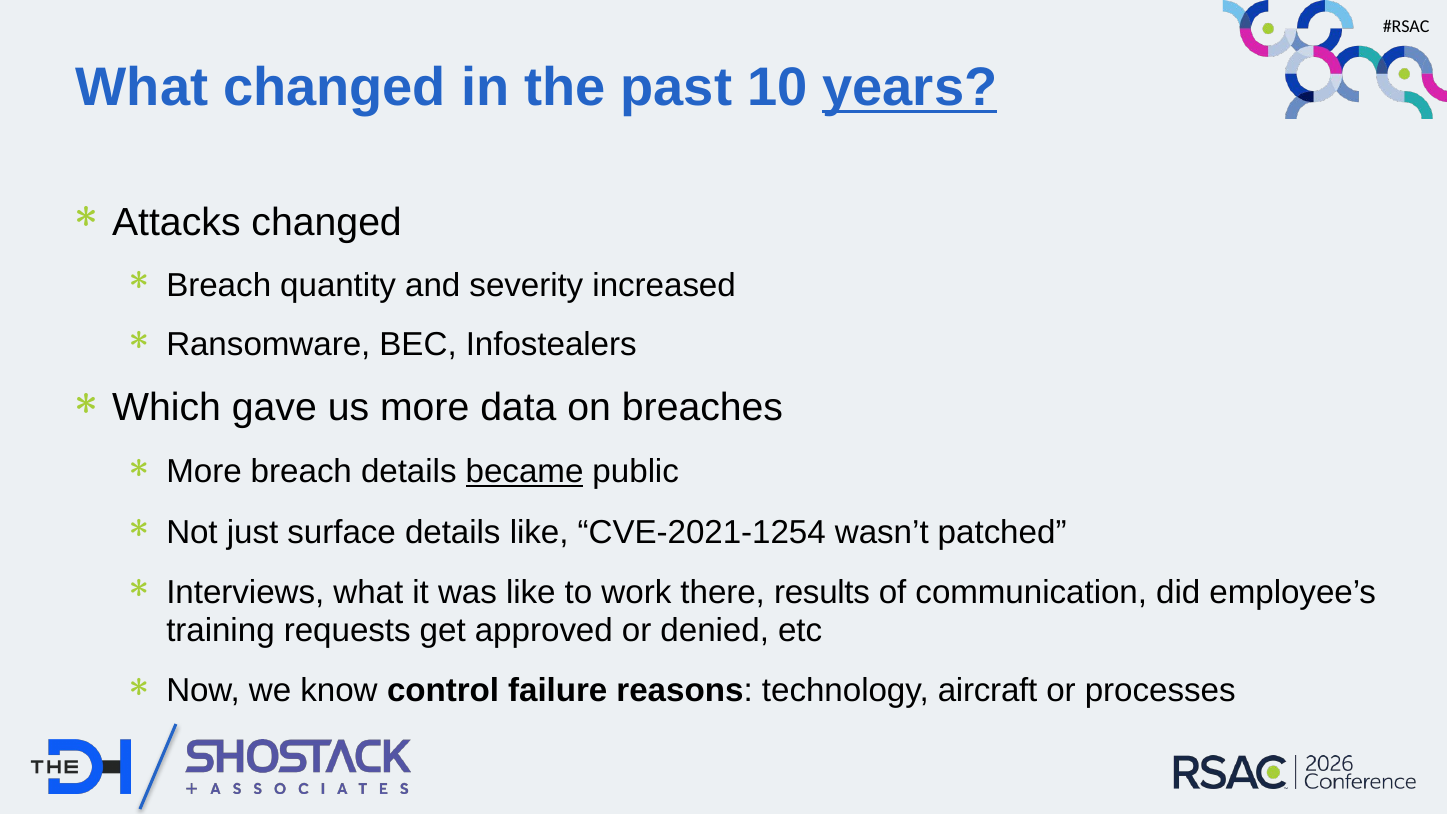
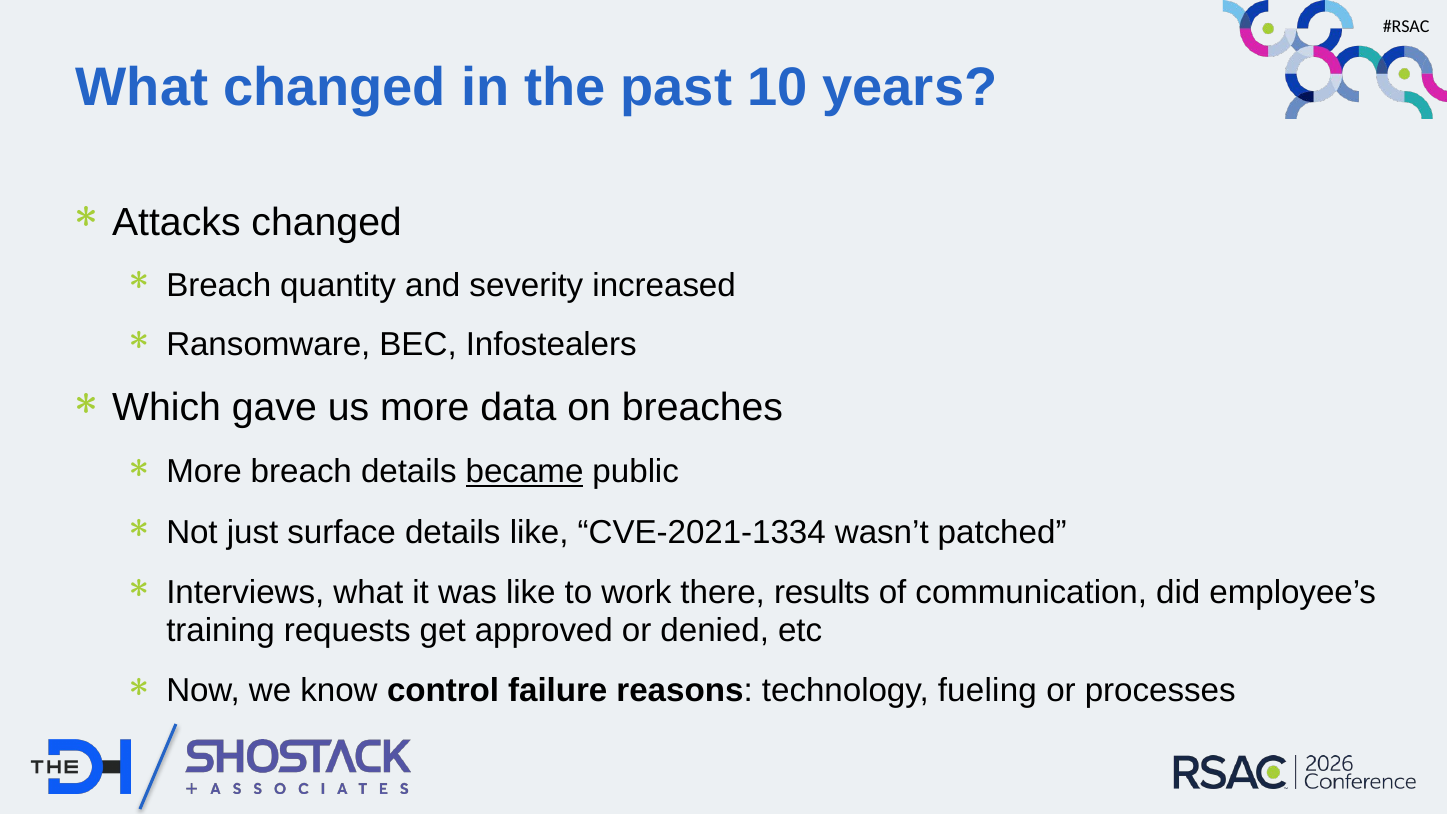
years underline: present -> none
CVE-2021-1254: CVE-2021-1254 -> CVE-2021-1334
aircraft: aircraft -> fueling
